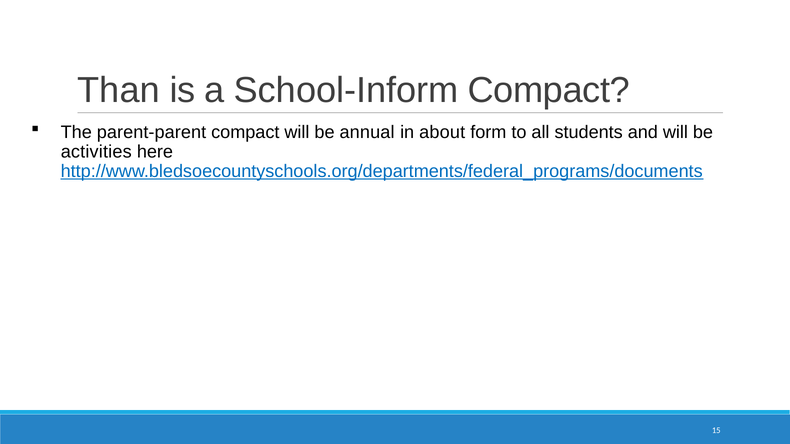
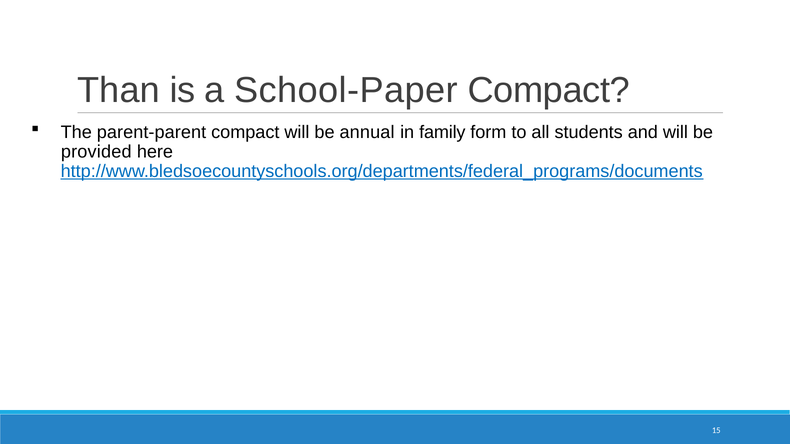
School-Inform: School-Inform -> School-Paper
about: about -> family
activities: activities -> provided
